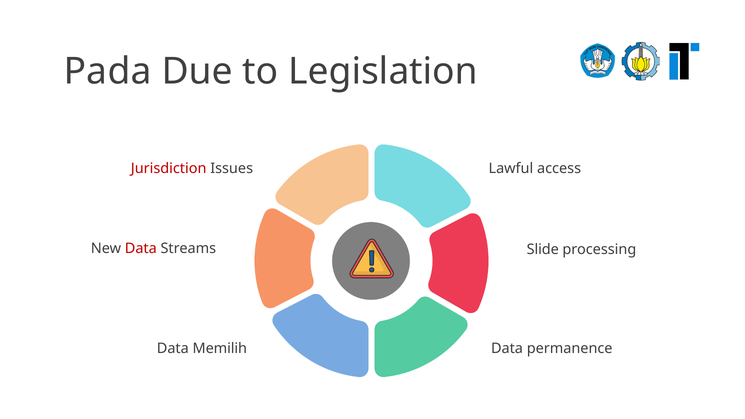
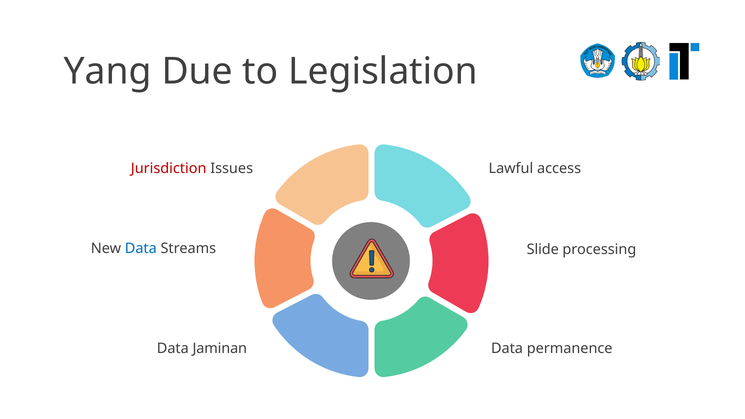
Pada: Pada -> Yang
Data at (141, 249) colour: red -> blue
Memilih: Memilih -> Jaminan
